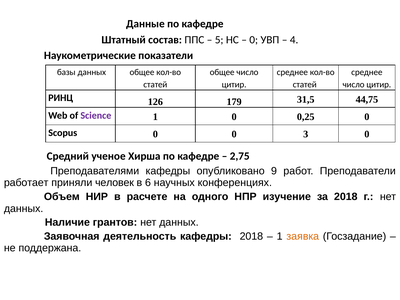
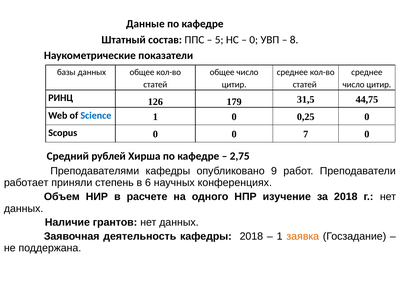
4: 4 -> 8
Science colour: purple -> blue
3: 3 -> 7
ученое: ученое -> рублей
человек: человек -> степень
